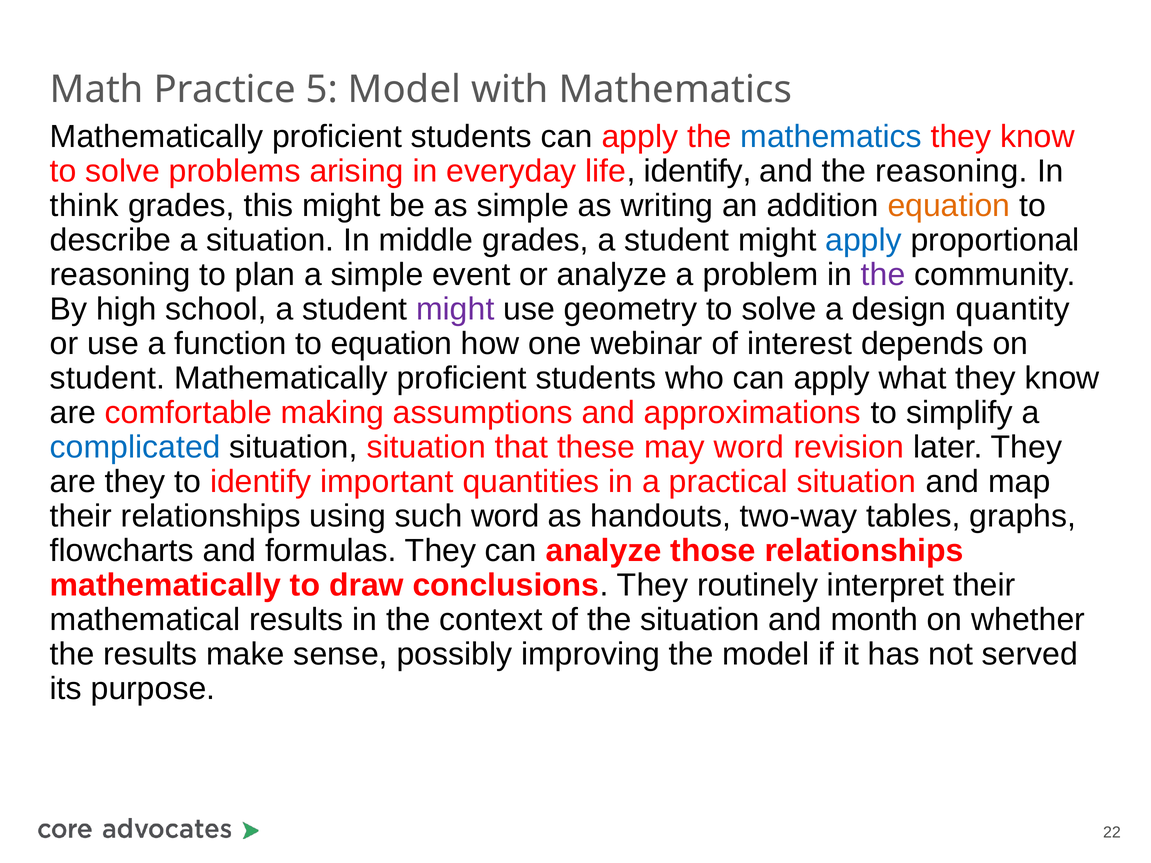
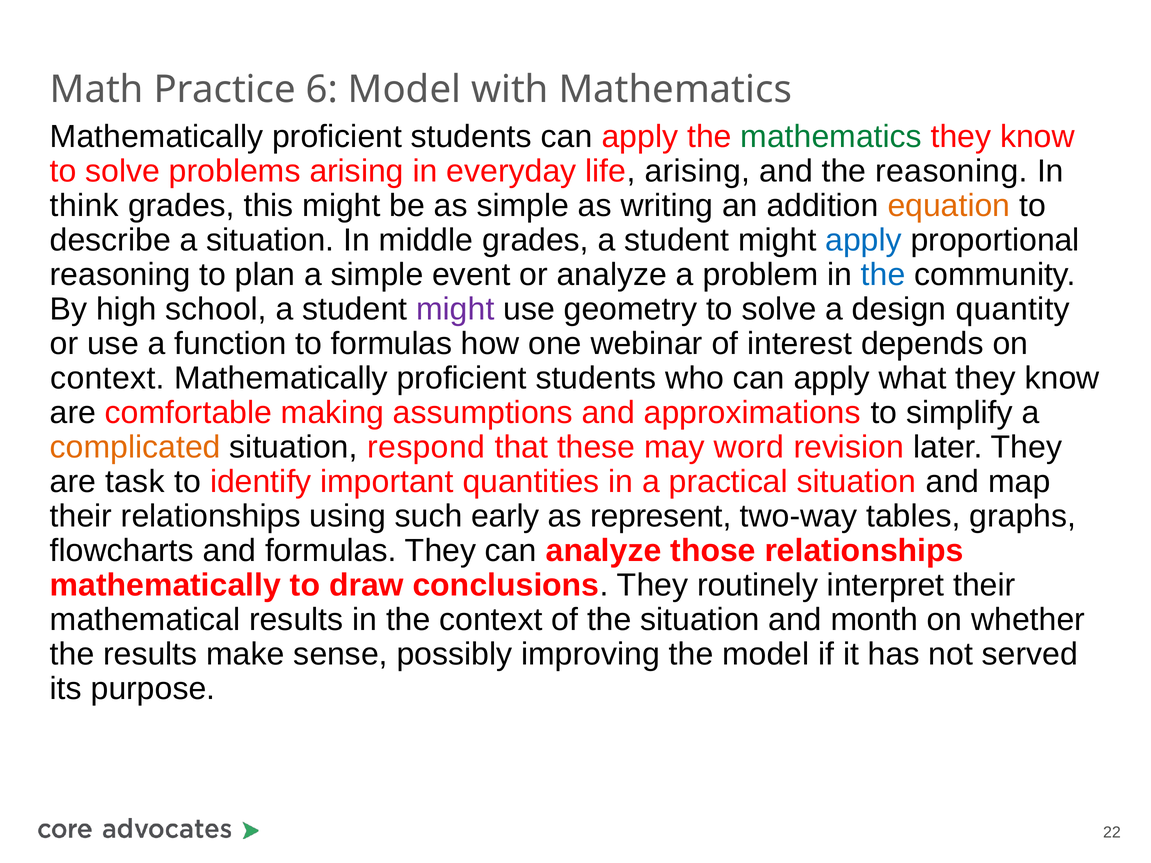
5: 5 -> 6
mathematics at (831, 136) colour: blue -> green
life identify: identify -> arising
the at (883, 275) colour: purple -> blue
to equation: equation -> formulas
student at (108, 378): student -> context
complicated colour: blue -> orange
situation situation: situation -> respond
are they: they -> task
such word: word -> early
handouts: handouts -> represent
